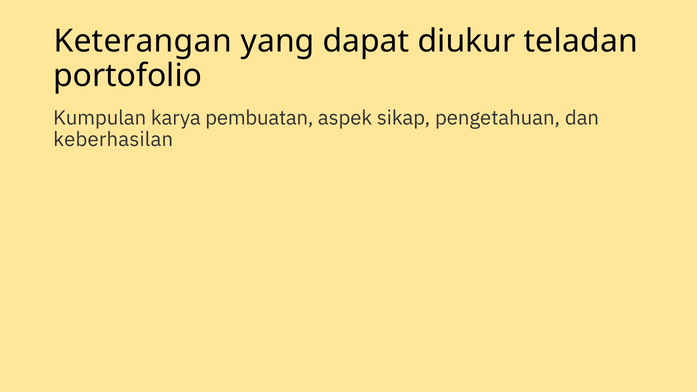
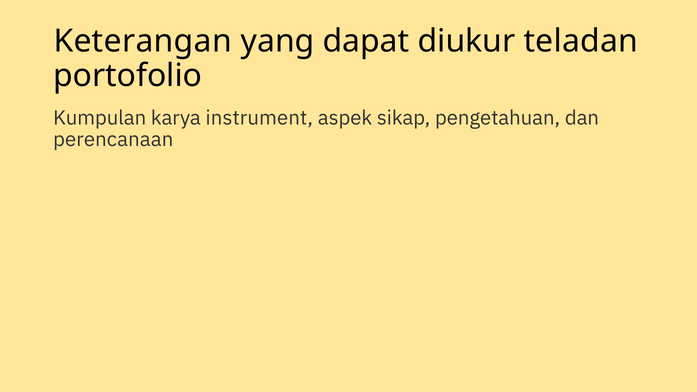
pembuatan: pembuatan -> instrument
keberhasilan: keberhasilan -> perencanaan
